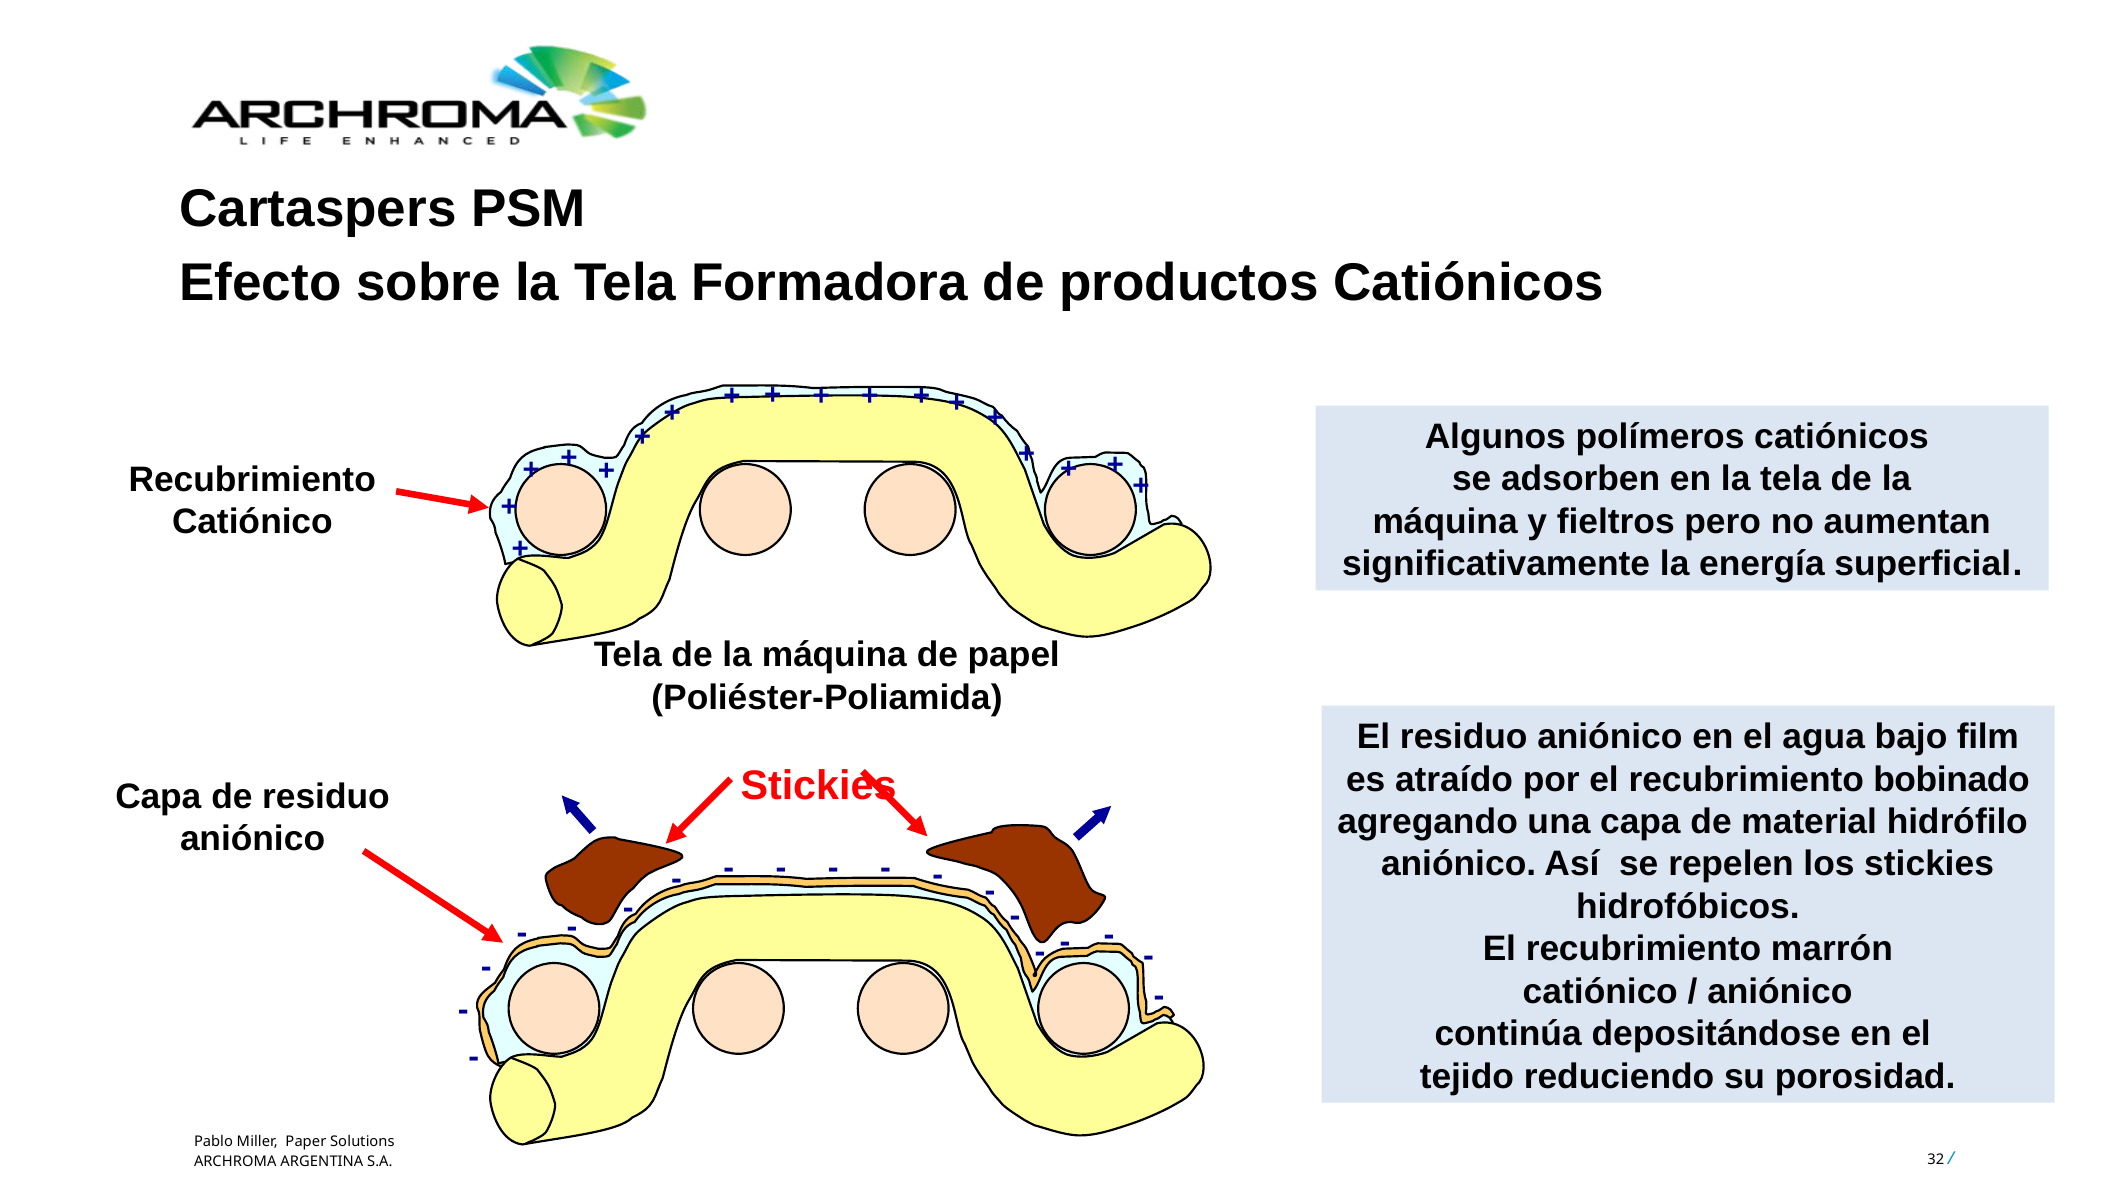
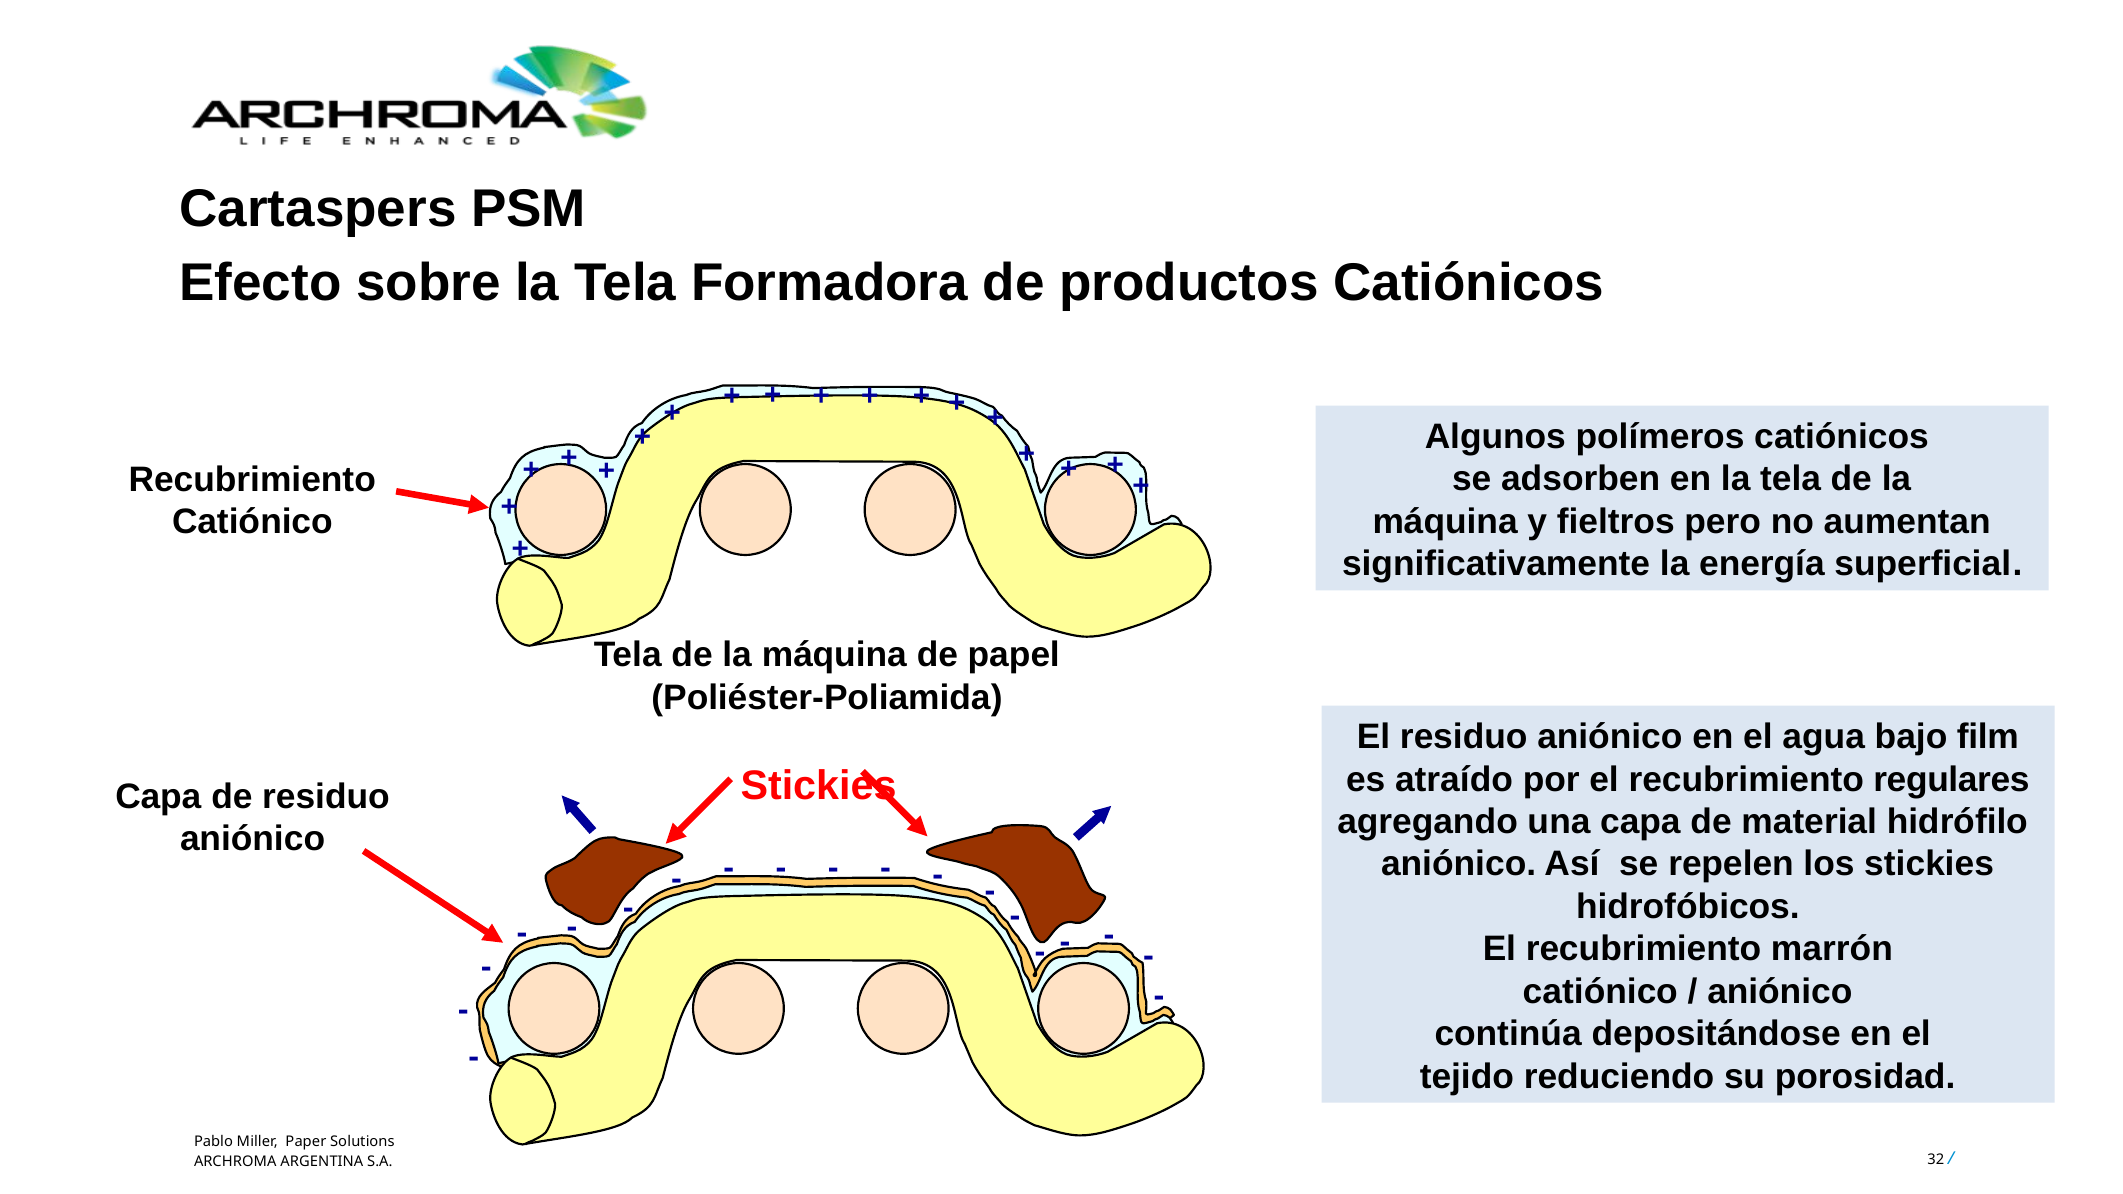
bobinado: bobinado -> regulares
